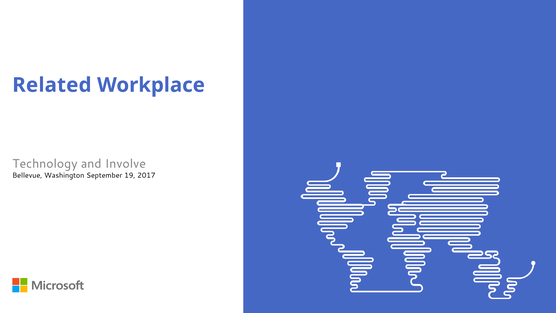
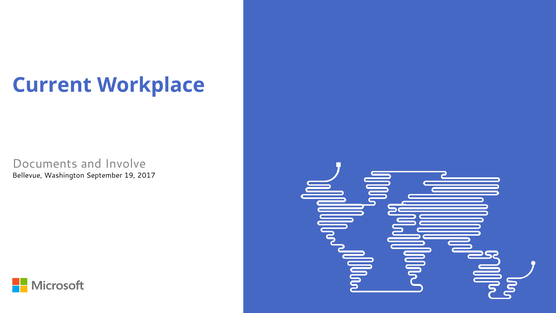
Related: Related -> Current
Technology: Technology -> Documents
